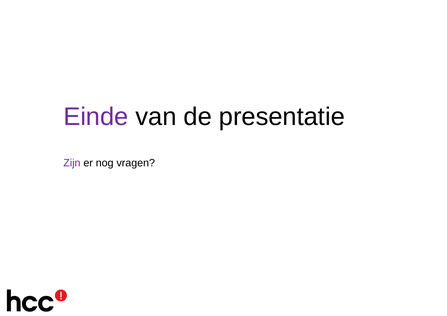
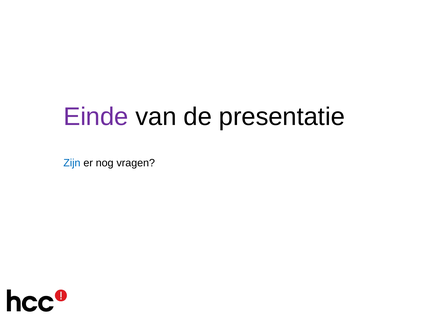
Zijn colour: purple -> blue
